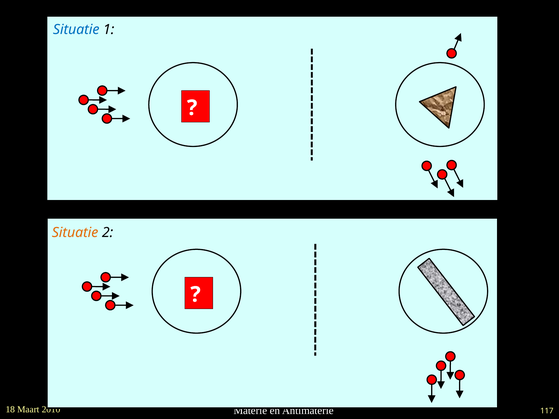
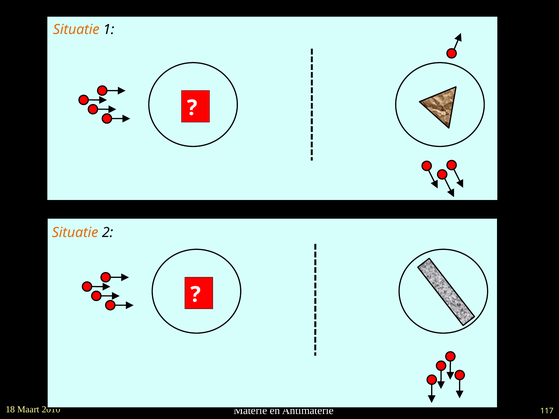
Situatie at (76, 29) colour: blue -> orange
